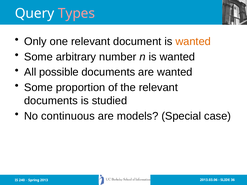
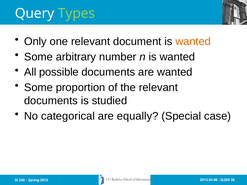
Types colour: pink -> light green
continuous: continuous -> categorical
models: models -> equally
